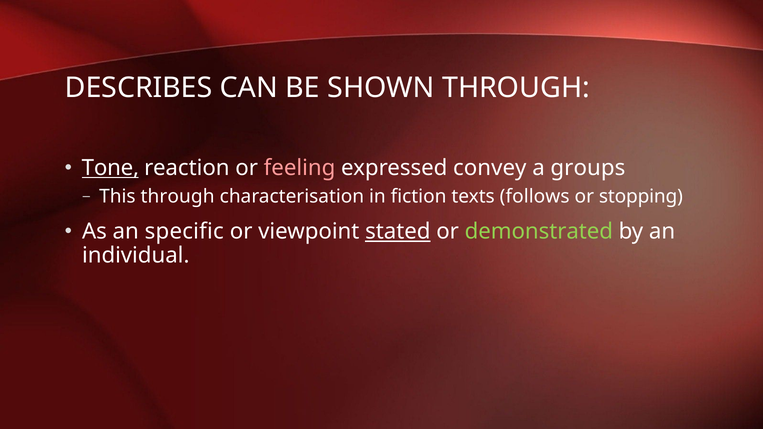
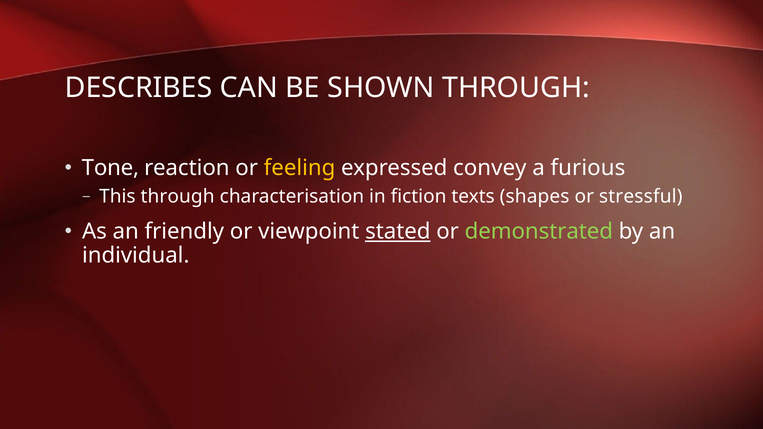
Tone underline: present -> none
feeling colour: pink -> yellow
groups: groups -> furious
follows: follows -> shapes
stopping: stopping -> stressful
specific: specific -> friendly
